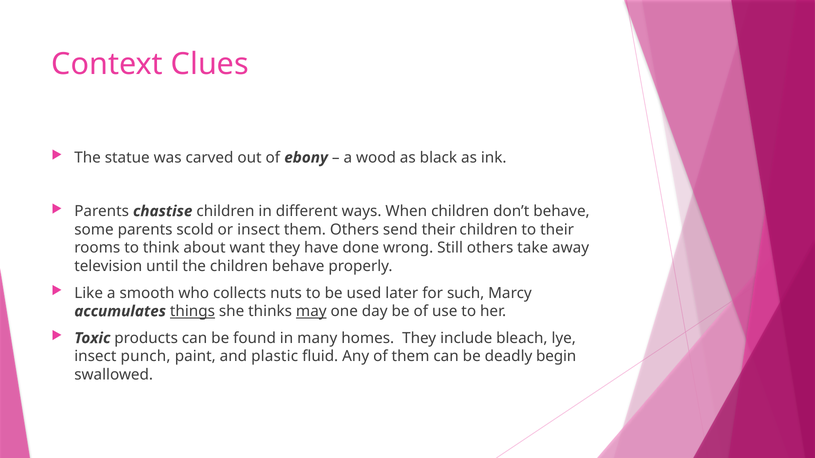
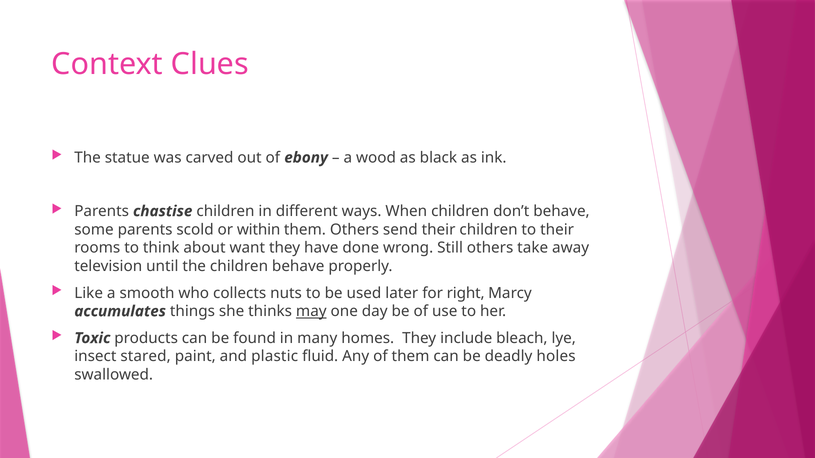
or insect: insect -> within
such: such -> right
things underline: present -> none
punch: punch -> stared
begin: begin -> holes
